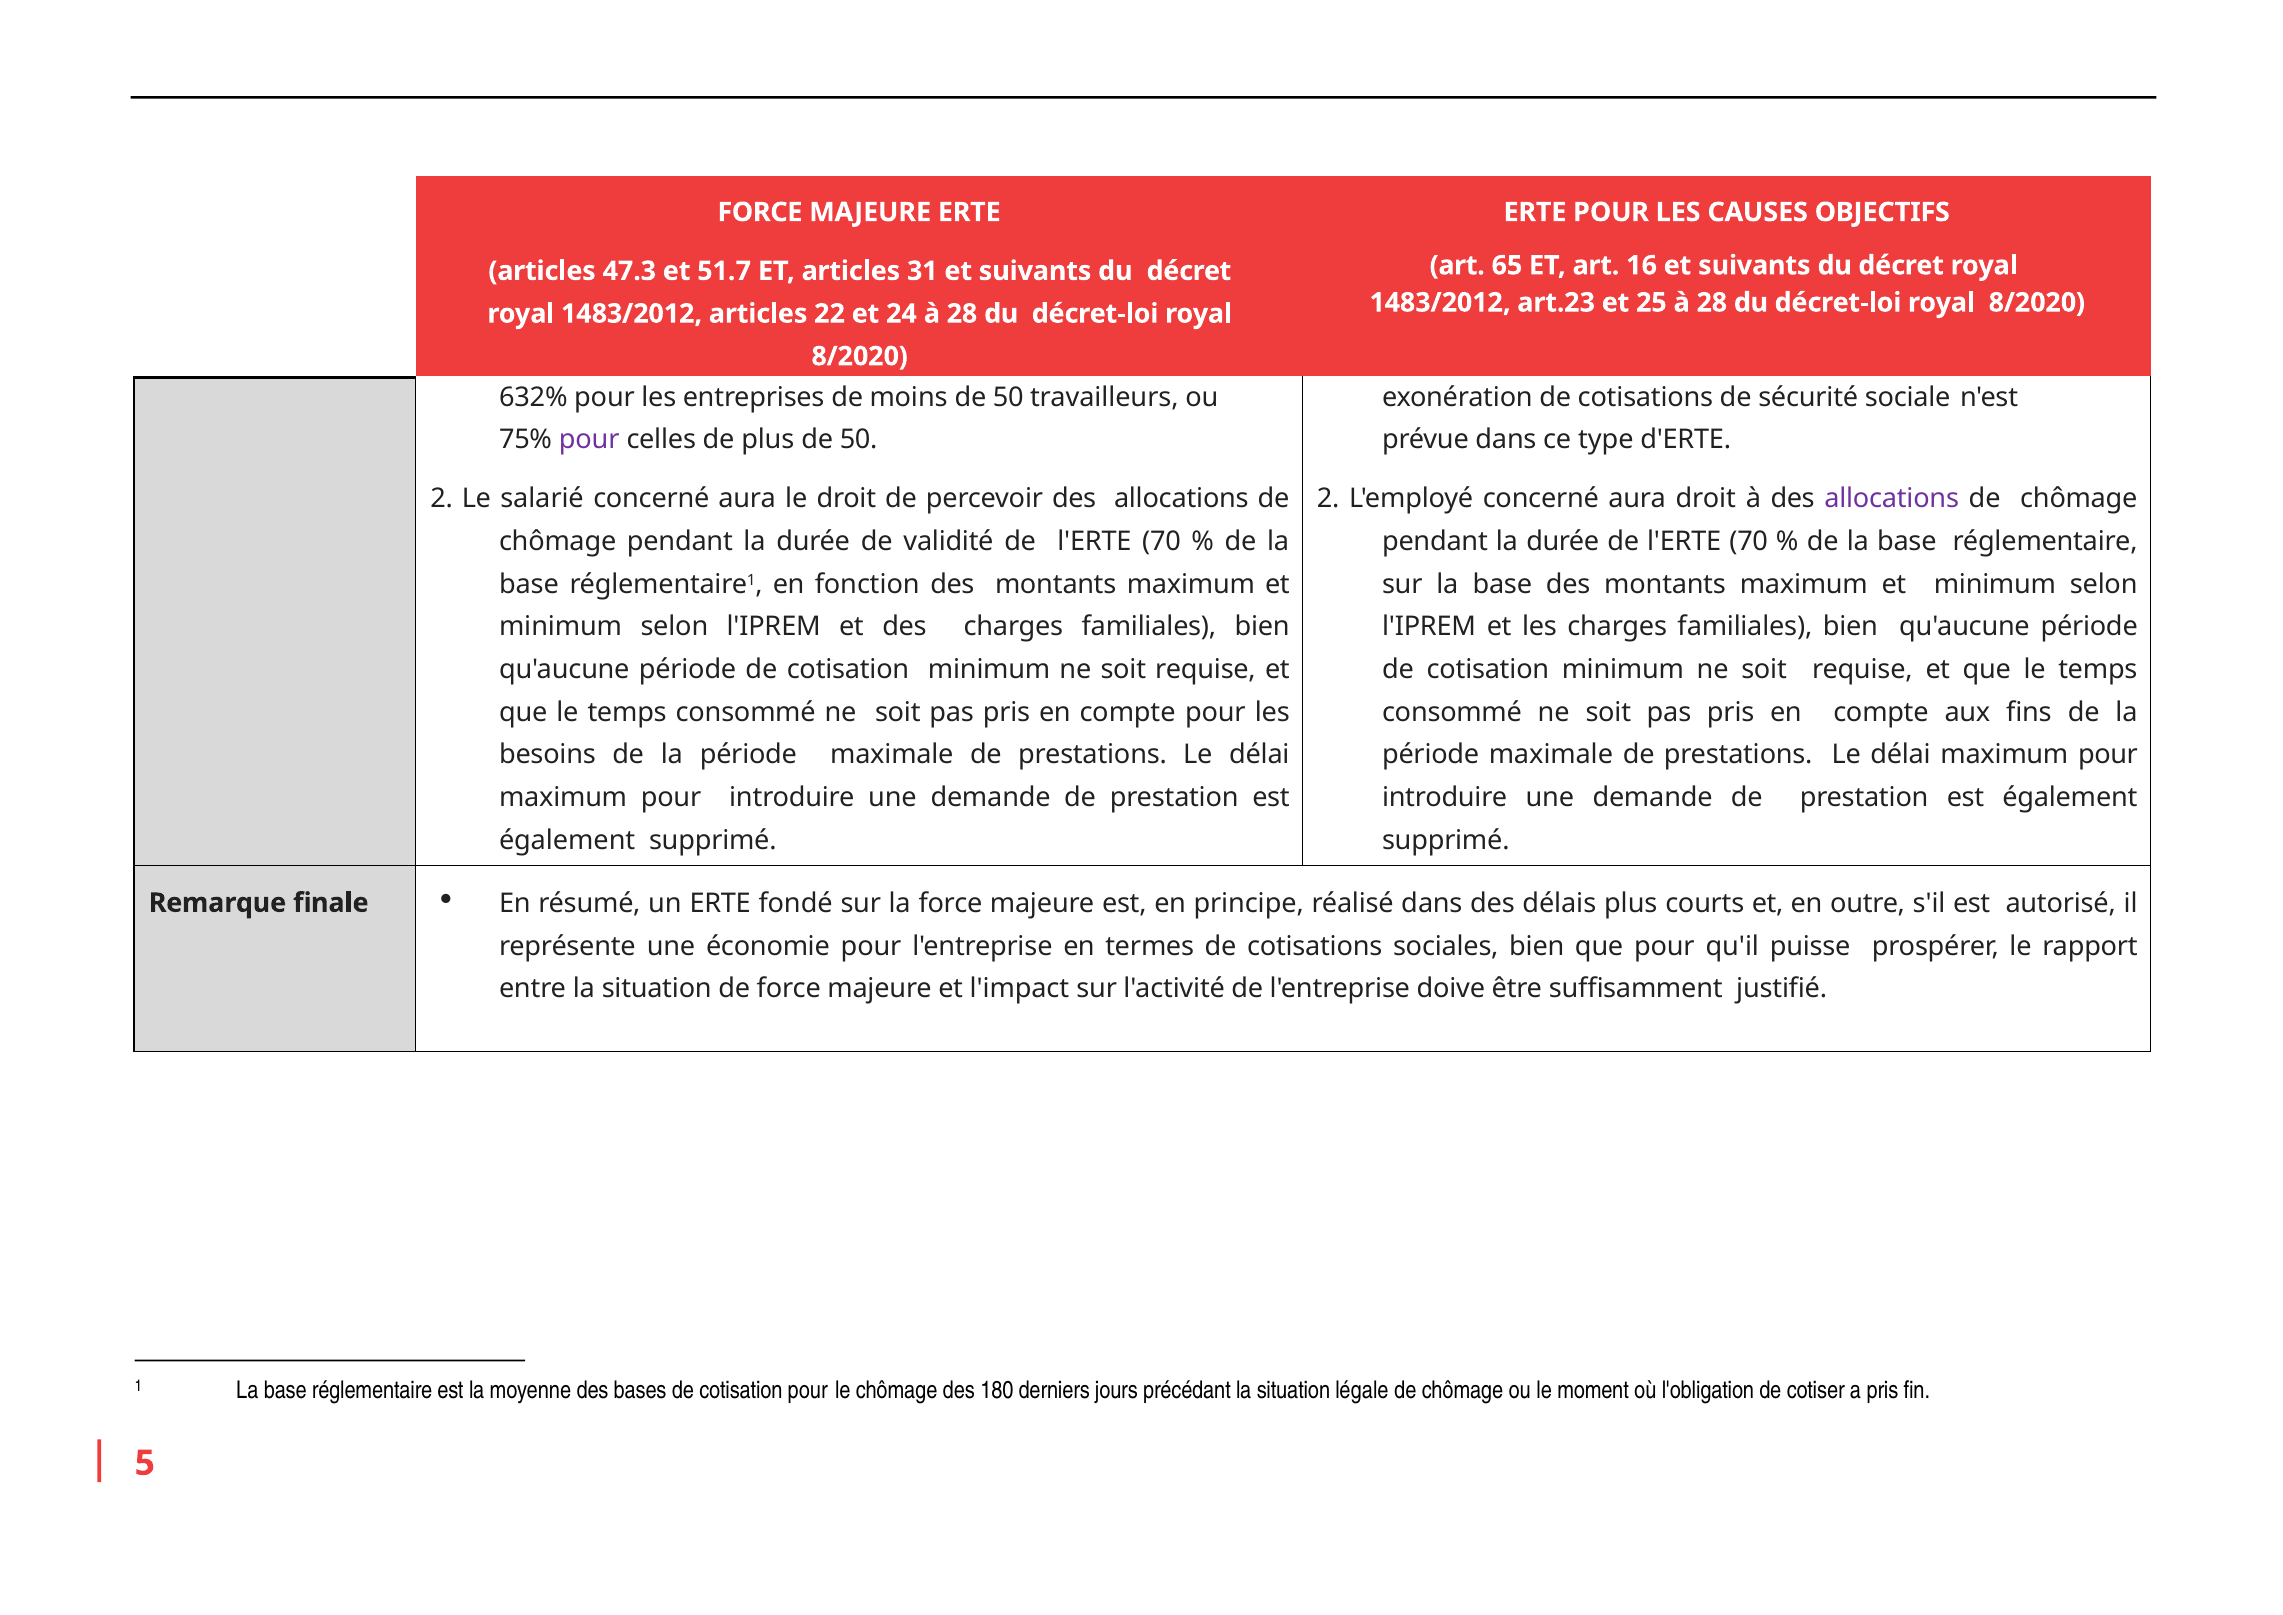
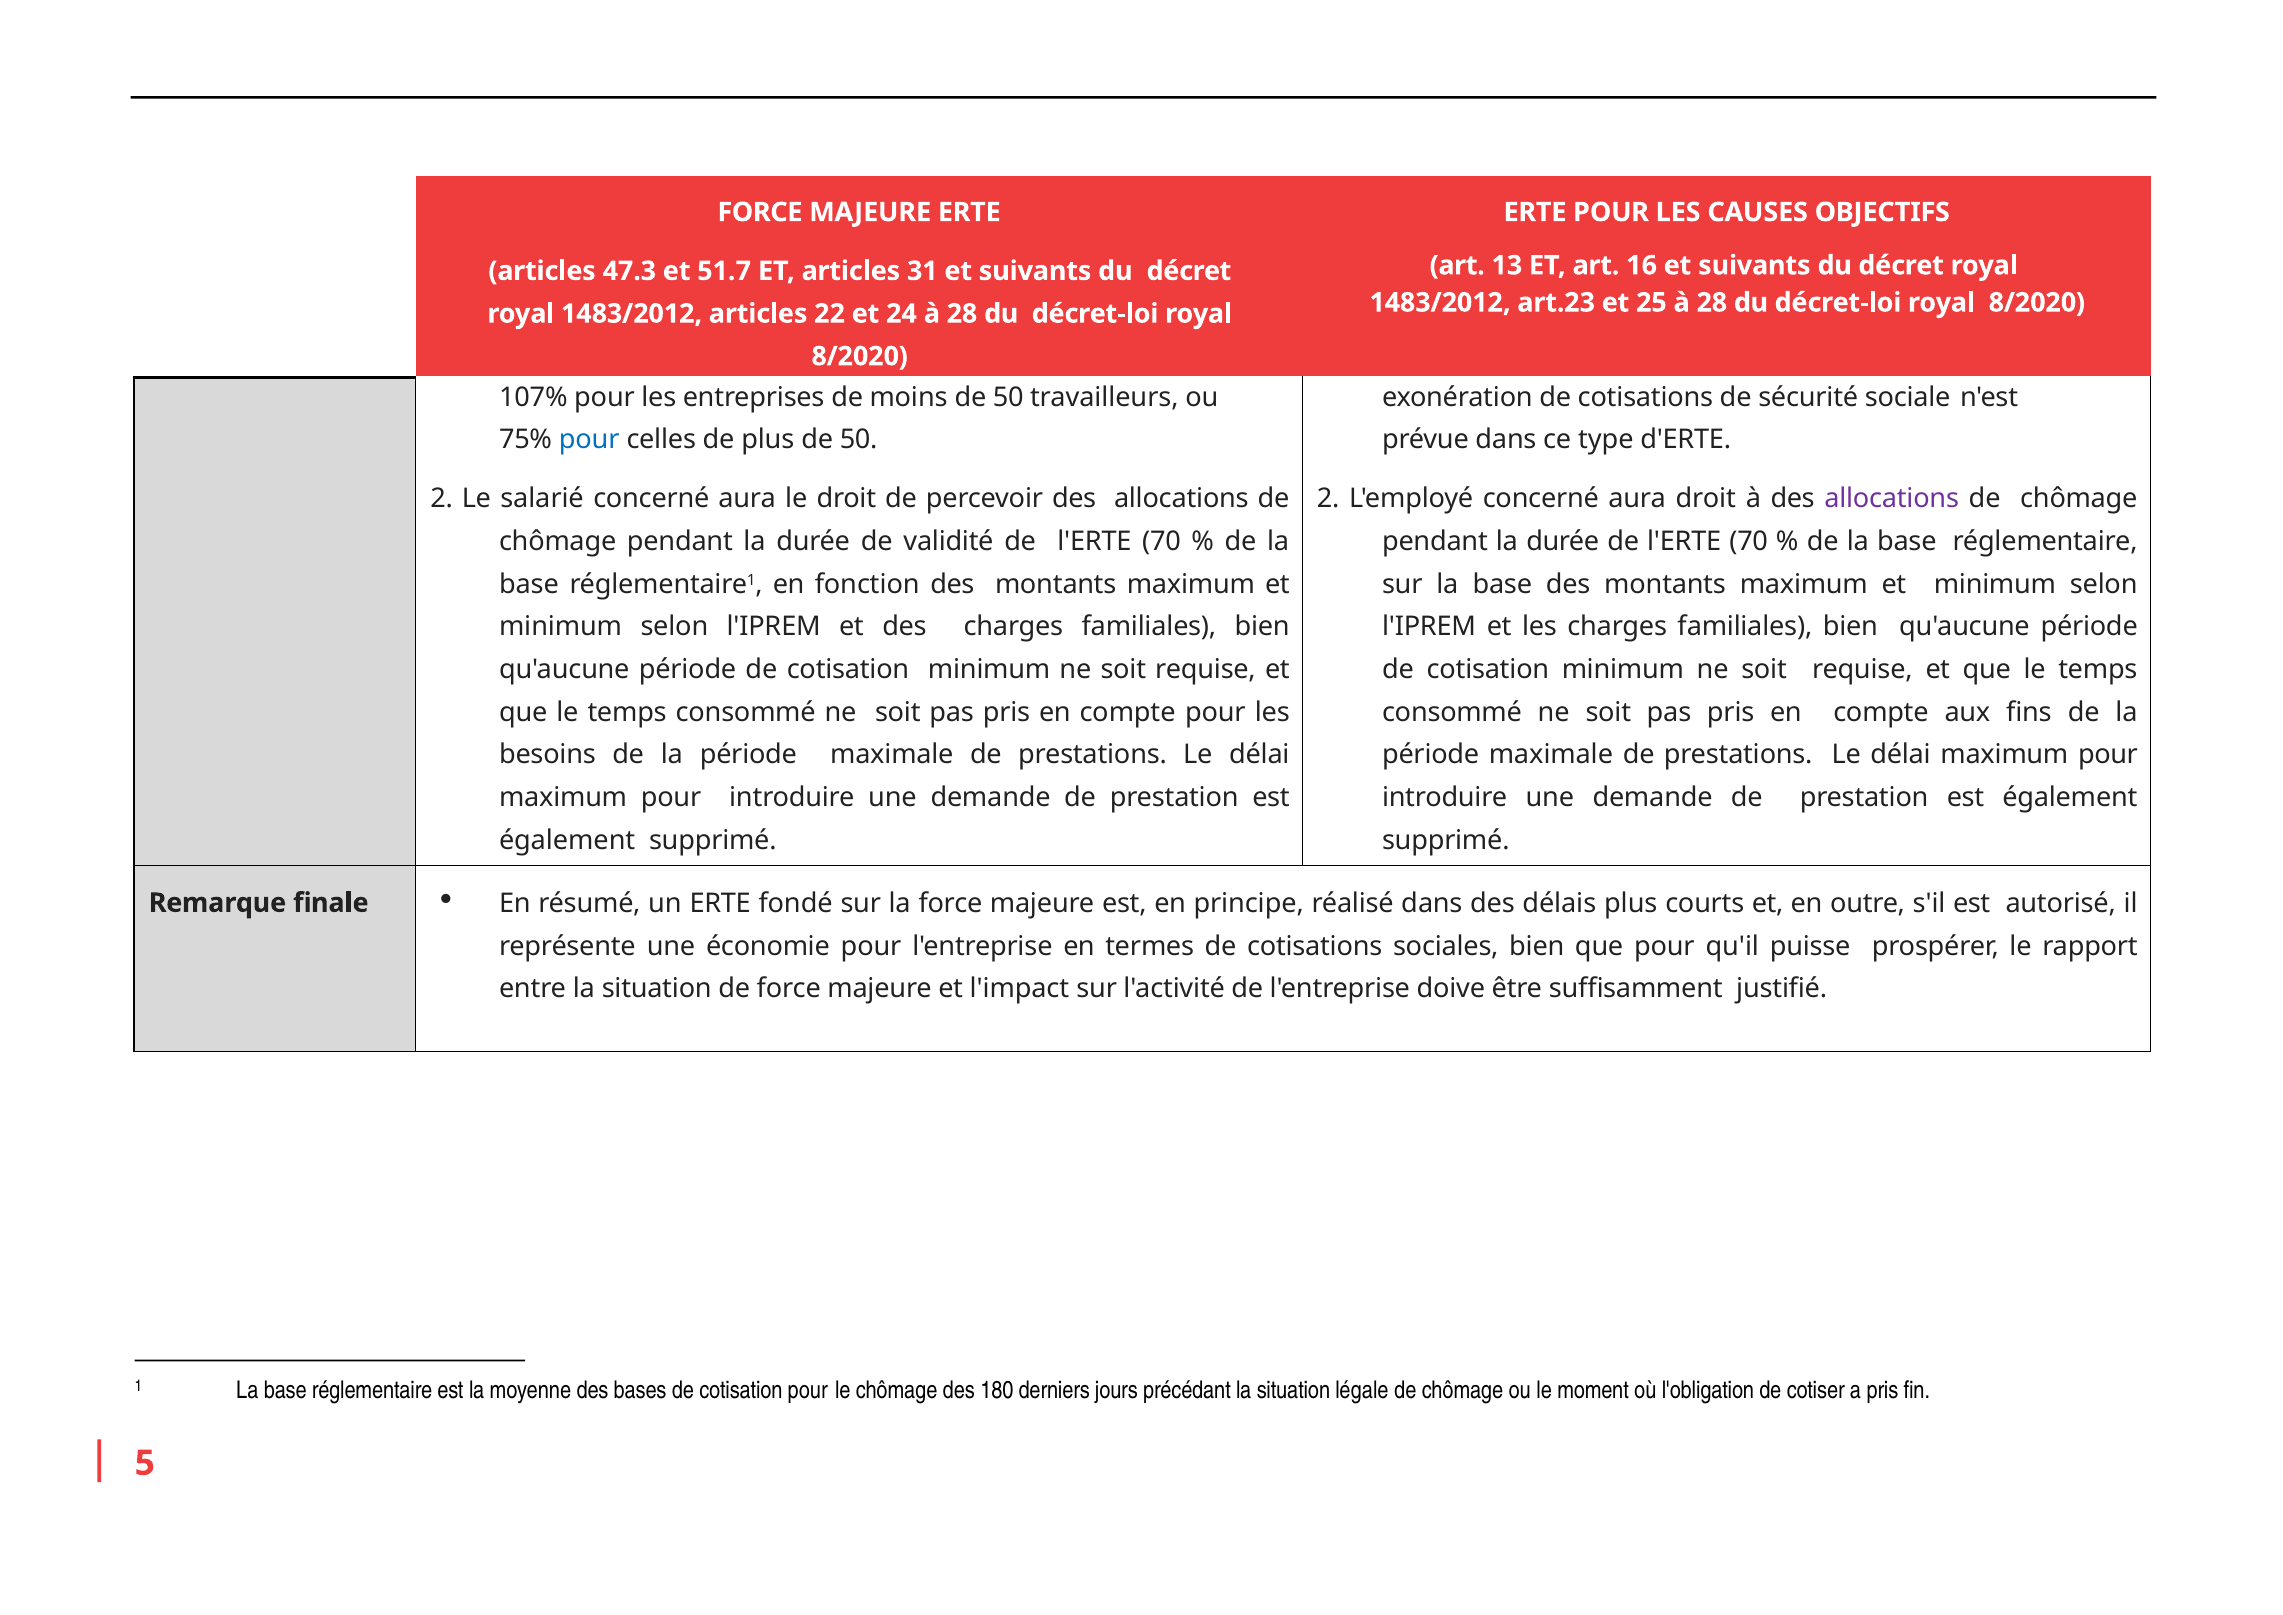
65: 65 -> 13
632%: 632% -> 107%
pour at (589, 440) colour: purple -> blue
